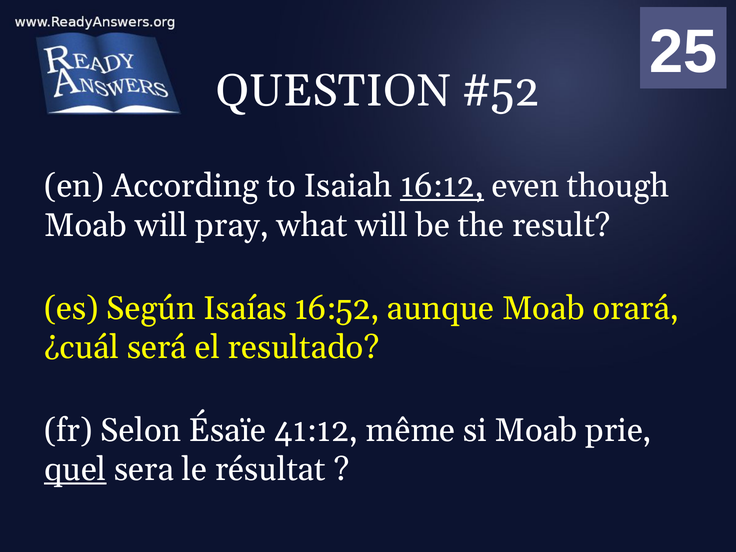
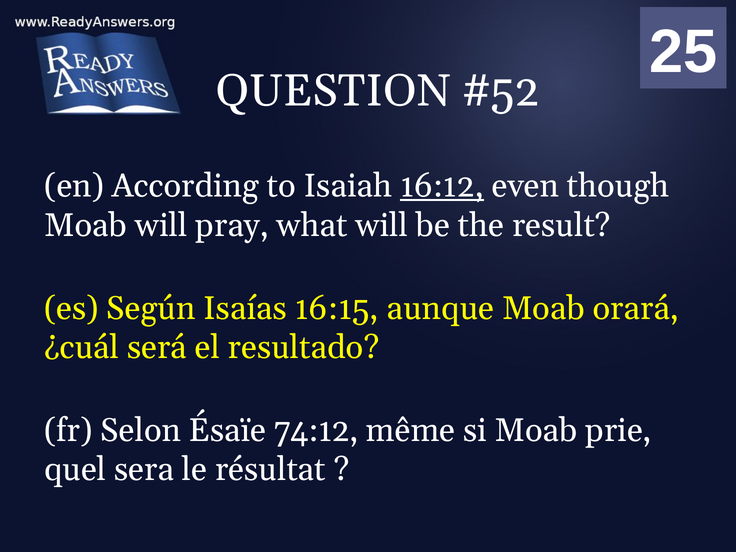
16:52: 16:52 -> 16:15
41:12: 41:12 -> 74:12
quel underline: present -> none
